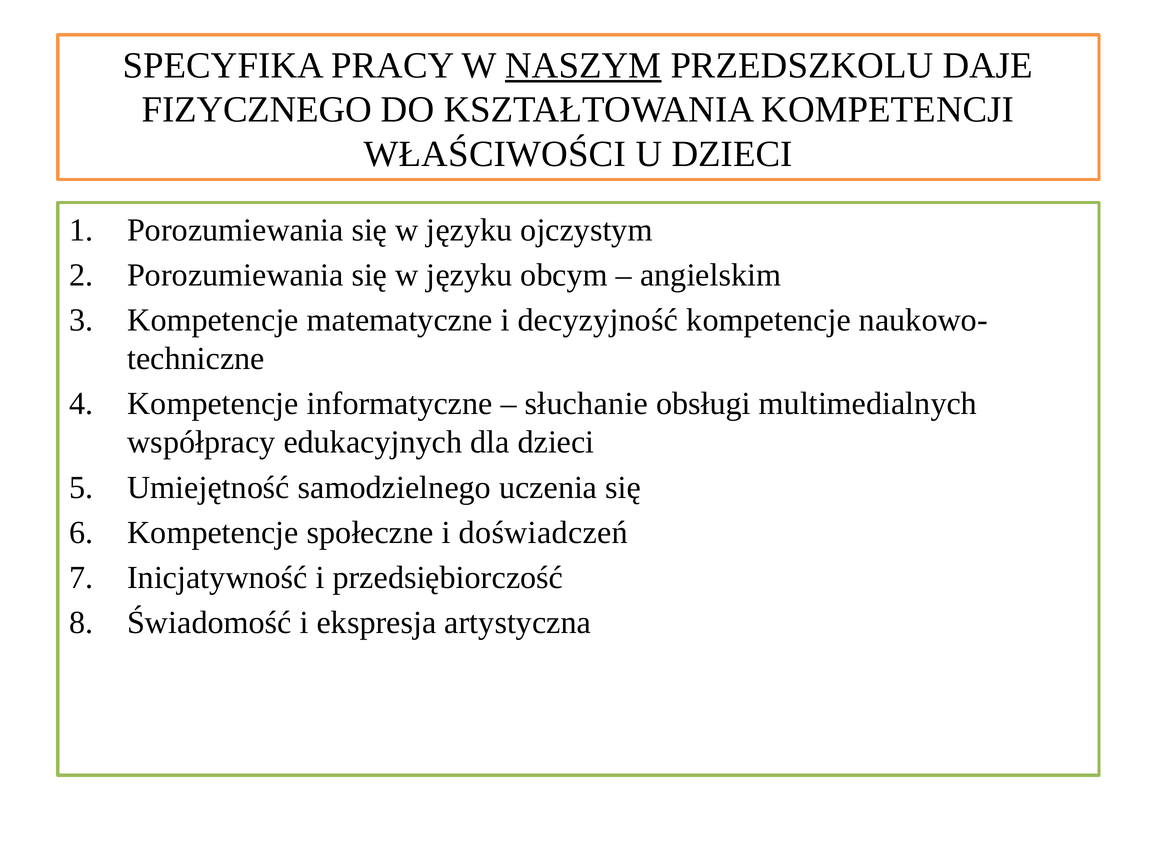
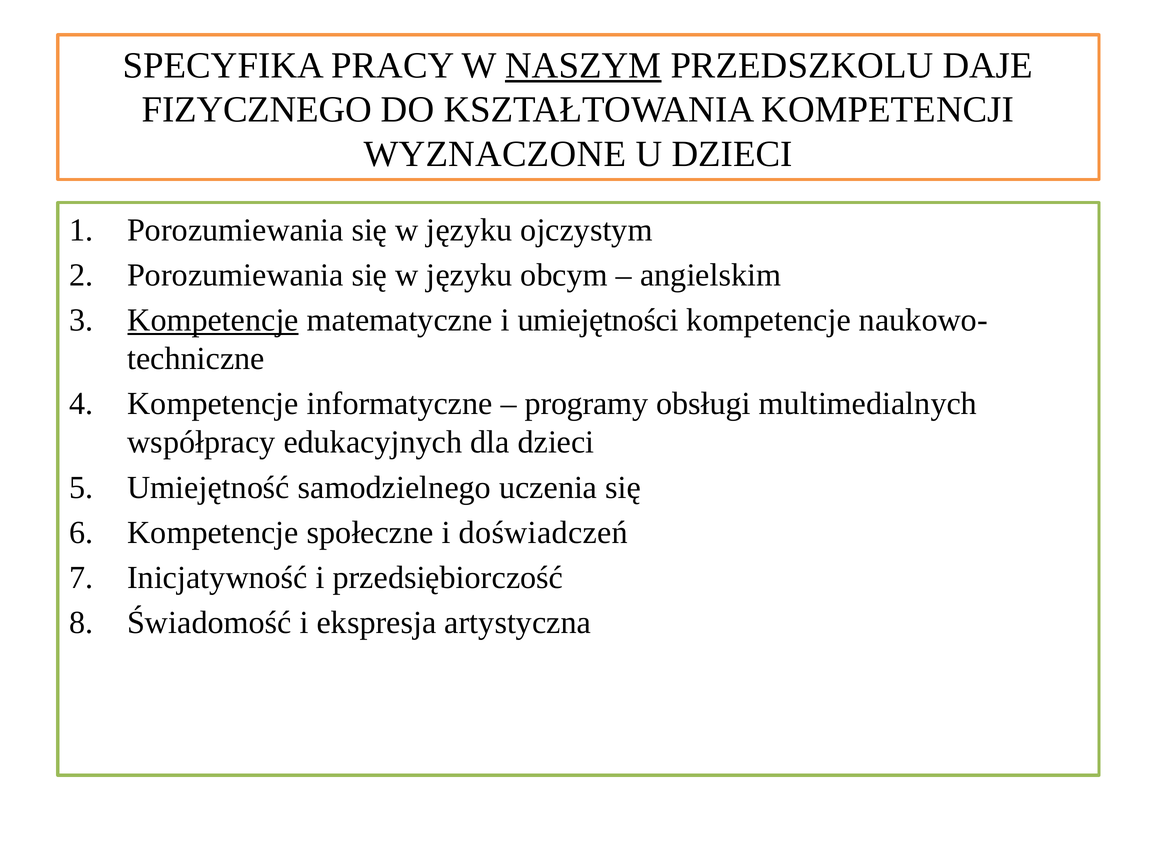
WŁAŚCIWOŚCI: WŁAŚCIWOŚCI -> WYZNACZONE
Kompetencje at (213, 320) underline: none -> present
decyzyjność: decyzyjność -> umiejętności
słuchanie: słuchanie -> programy
